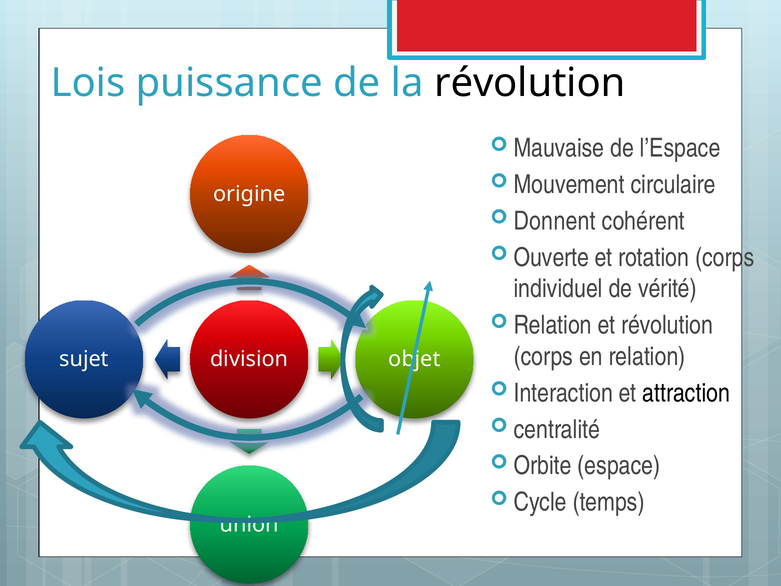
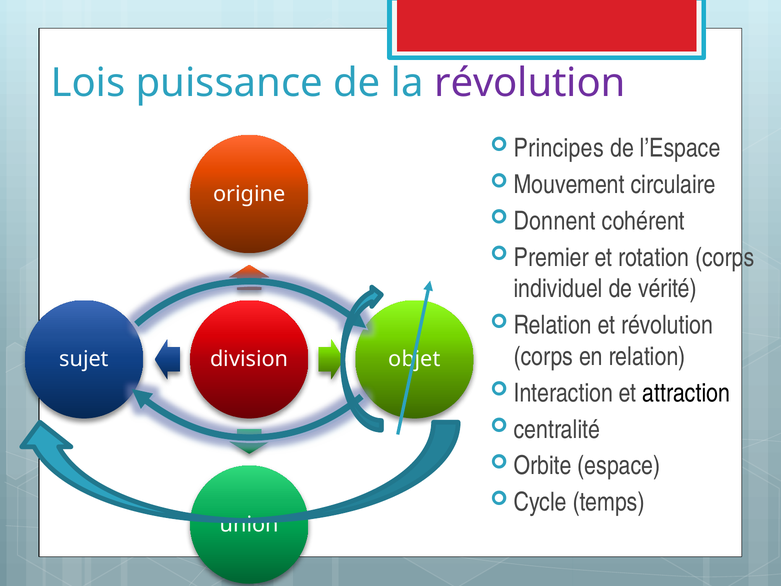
révolution at (530, 83) colour: black -> purple
Mauvaise: Mauvaise -> Principes
Ouverte: Ouverte -> Premier
